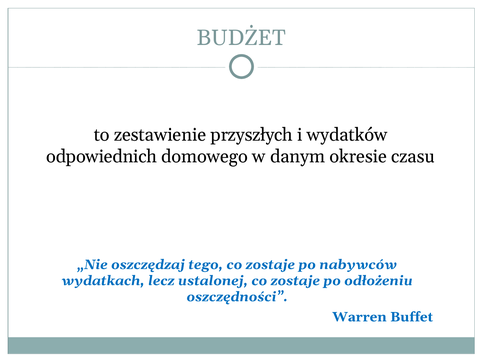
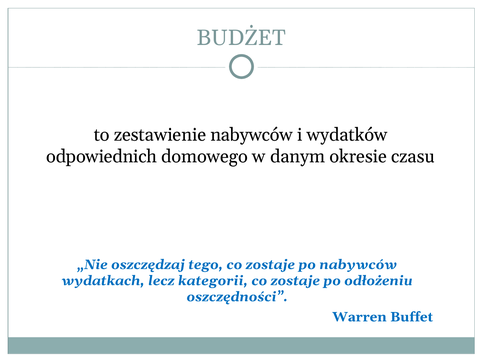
zestawienie przyszłych: przyszłych -> nabywców
ustalonej: ustalonej -> kategorii
